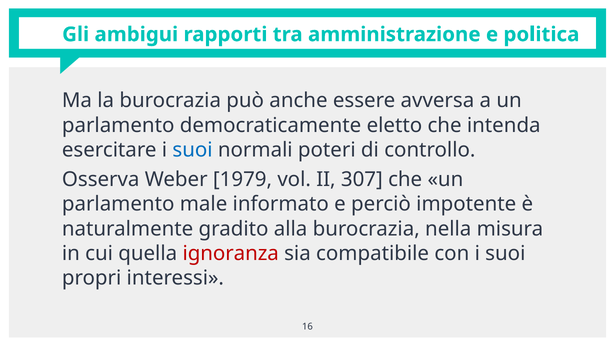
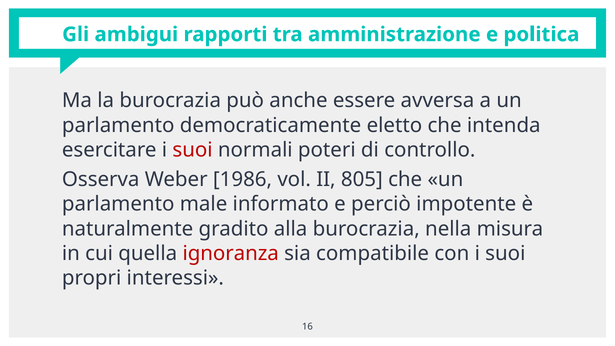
suoi at (193, 150) colour: blue -> red
1979: 1979 -> 1986
307: 307 -> 805
